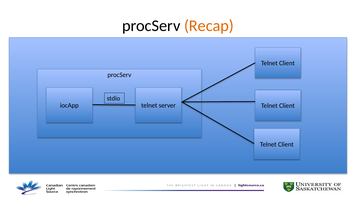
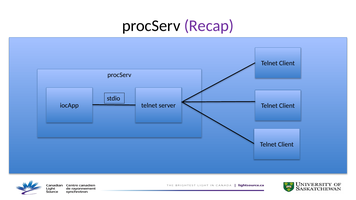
Recap colour: orange -> purple
